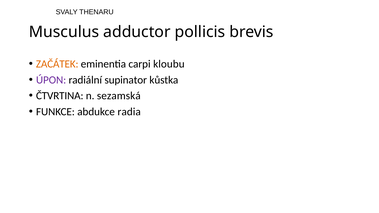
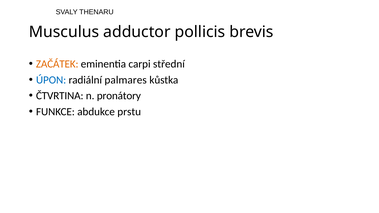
kloubu: kloubu -> střední
ÚPON colour: purple -> blue
supinator: supinator -> palmares
sezamská: sezamská -> pronátory
radia: radia -> prstu
